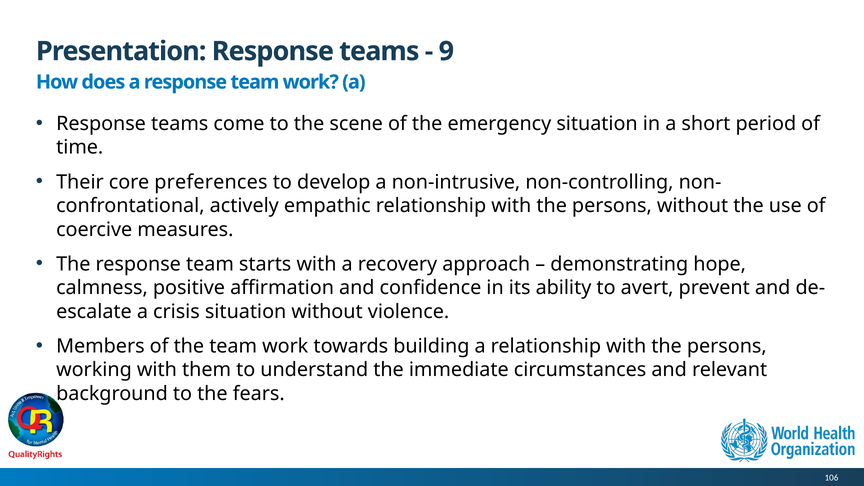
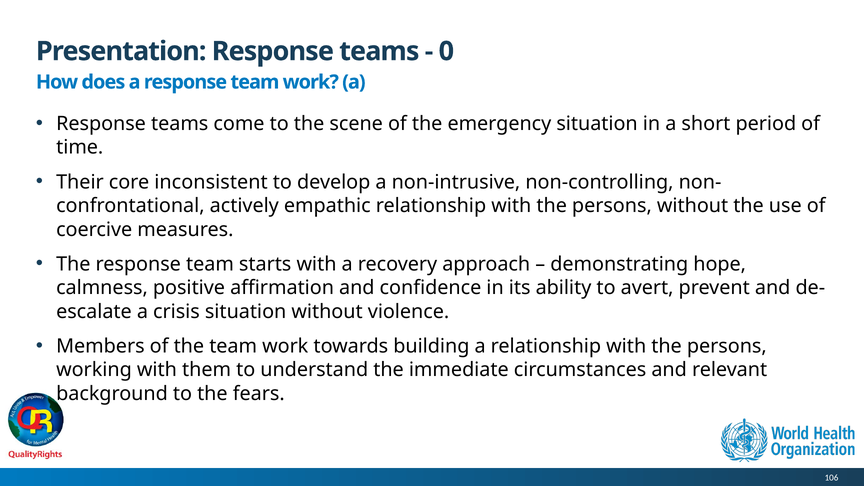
9: 9 -> 0
preferences: preferences -> inconsistent
